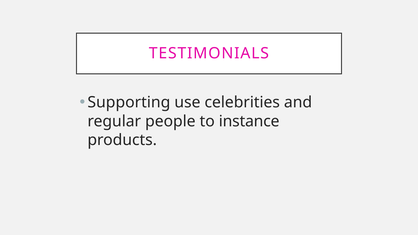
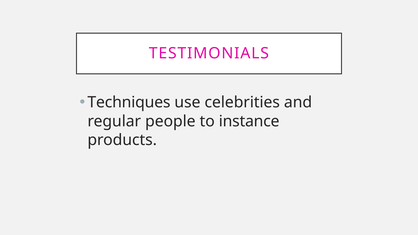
Supporting: Supporting -> Techniques
